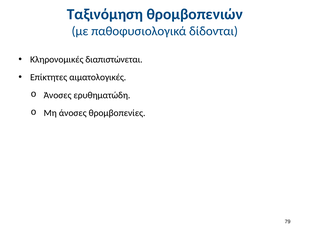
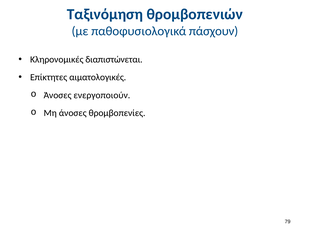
δίδονται: δίδονται -> πάσχουν
ερυθηματώδη: ερυθηματώδη -> ενεργοποιούν
